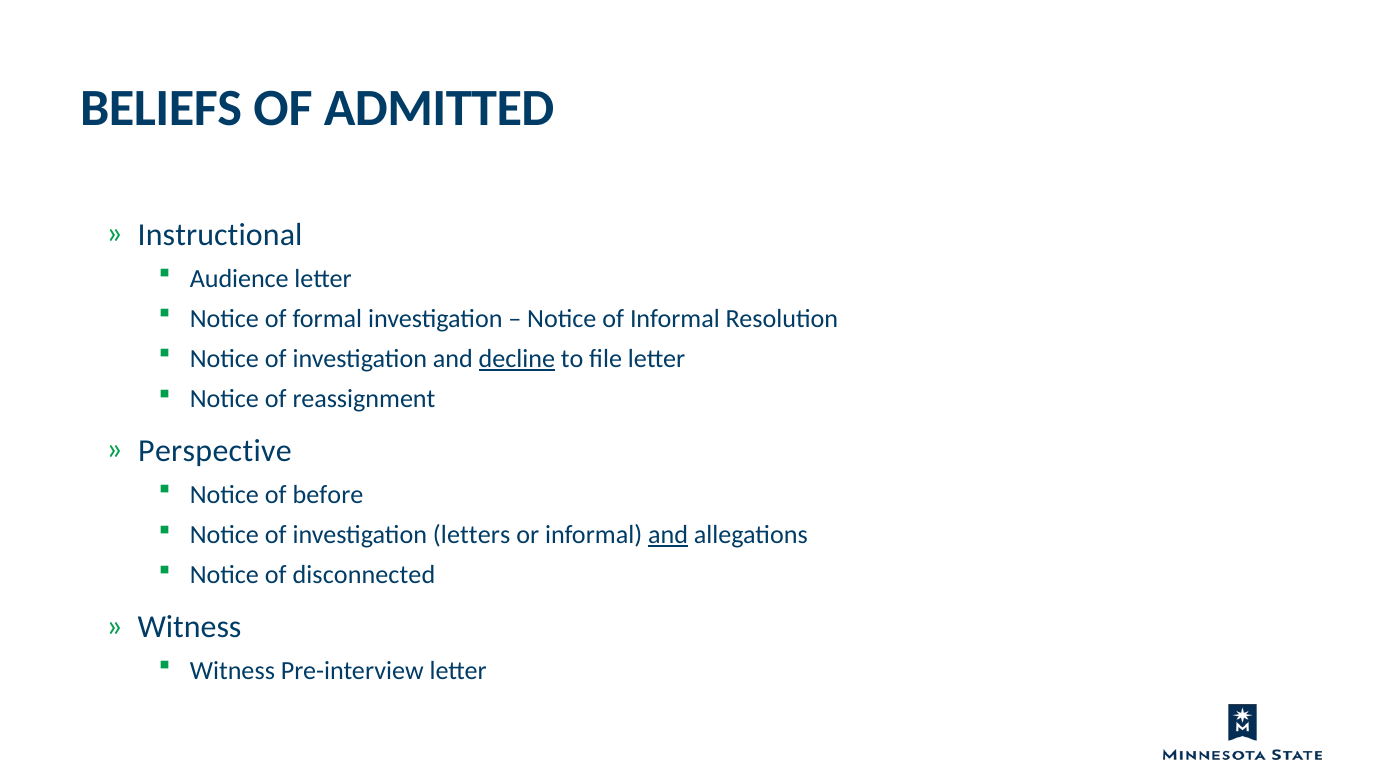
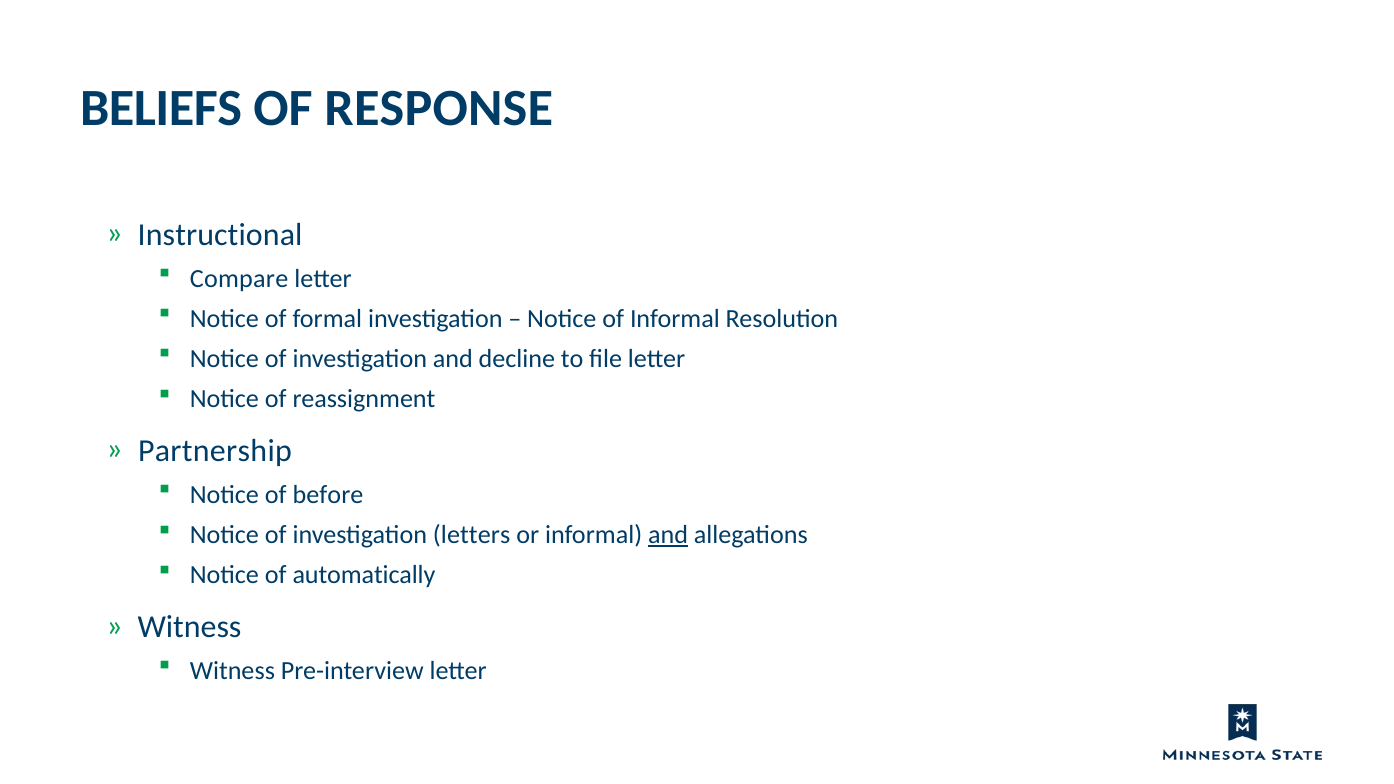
ADMITTED: ADMITTED -> RESPONSE
Audience: Audience -> Compare
decline underline: present -> none
Perspective: Perspective -> Partnership
disconnected: disconnected -> automatically
